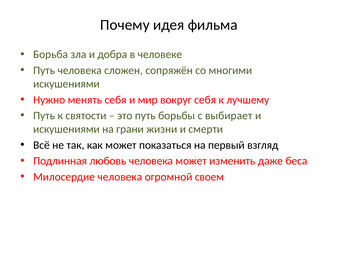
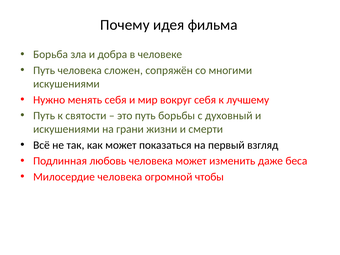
выбирает: выбирает -> духовный
своем: своем -> чтобы
